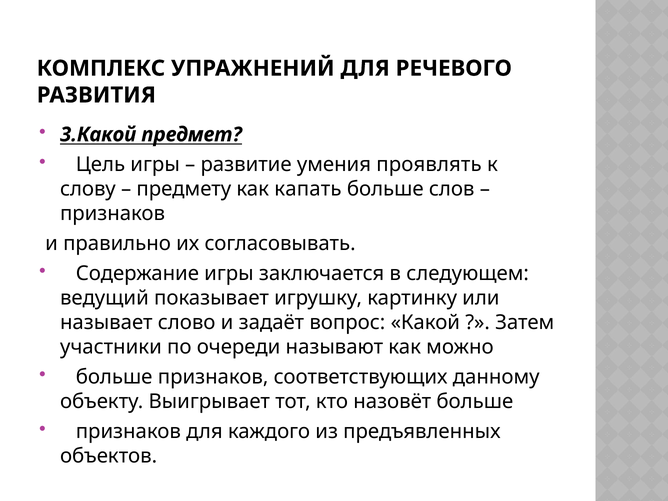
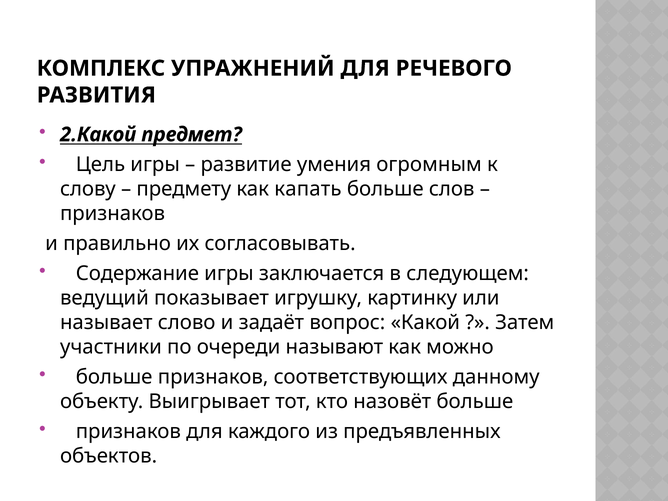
3.Какой: 3.Какой -> 2.Какой
проявлять: проявлять -> огромным
